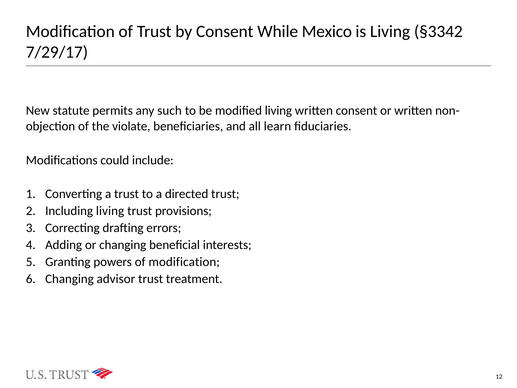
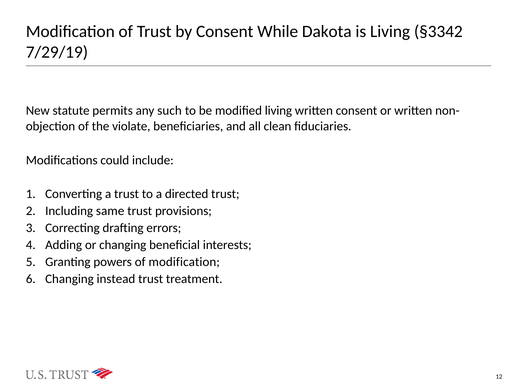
Mexico: Mexico -> Dakota
7/29/17: 7/29/17 -> 7/29/19
learn: learn -> clean
Including living: living -> same
advisor: advisor -> instead
